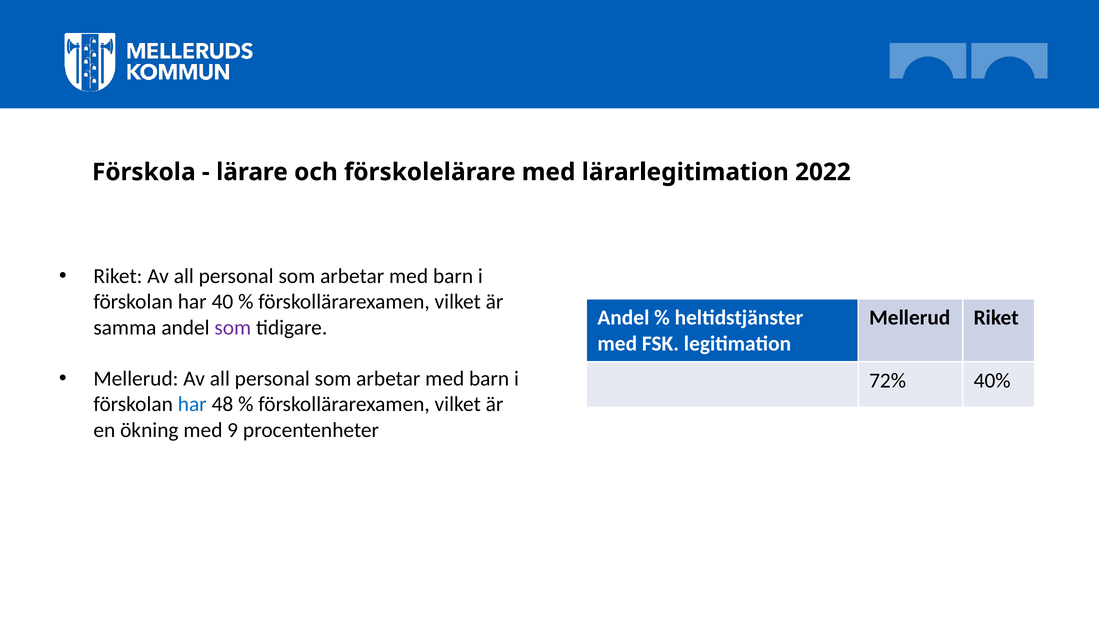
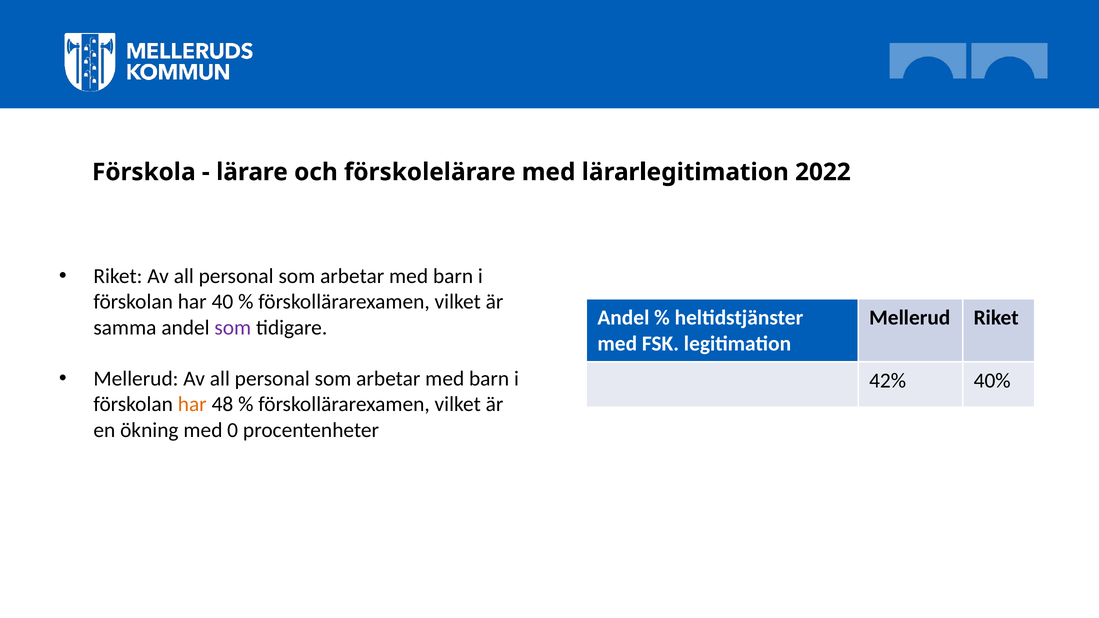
72%: 72% -> 42%
har at (192, 405) colour: blue -> orange
9: 9 -> 0
